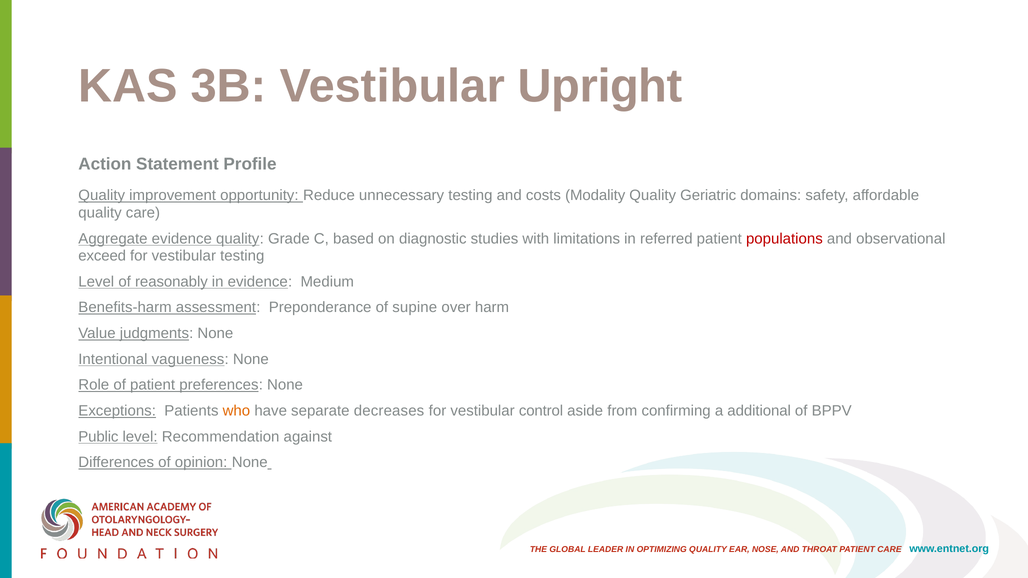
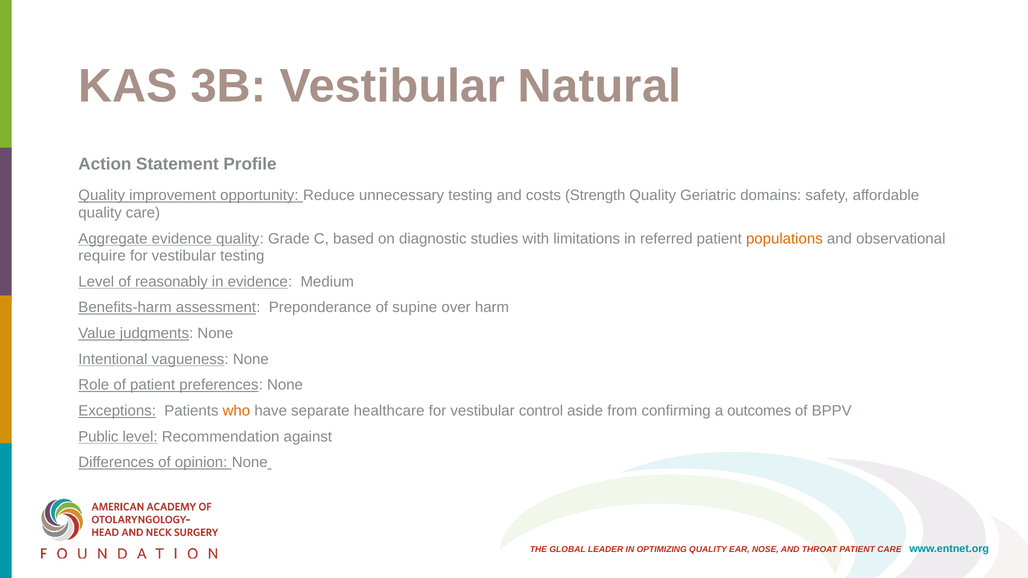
Upright: Upright -> Natural
Modality: Modality -> Strength
populations colour: red -> orange
exceed: exceed -> require
decreases: decreases -> healthcare
additional: additional -> outcomes
